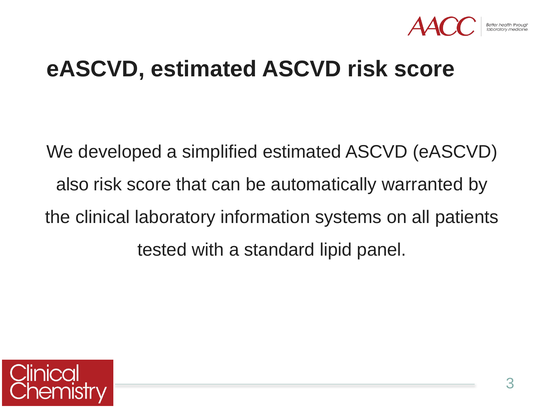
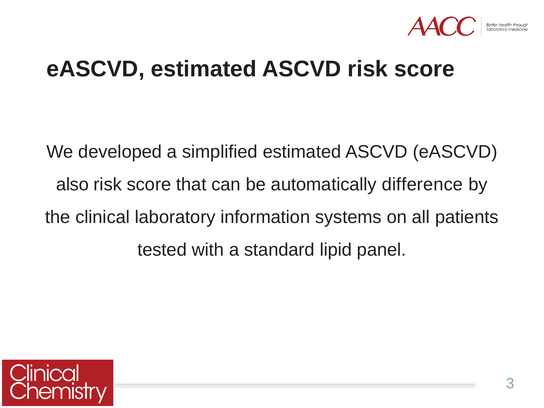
warranted: warranted -> difference
